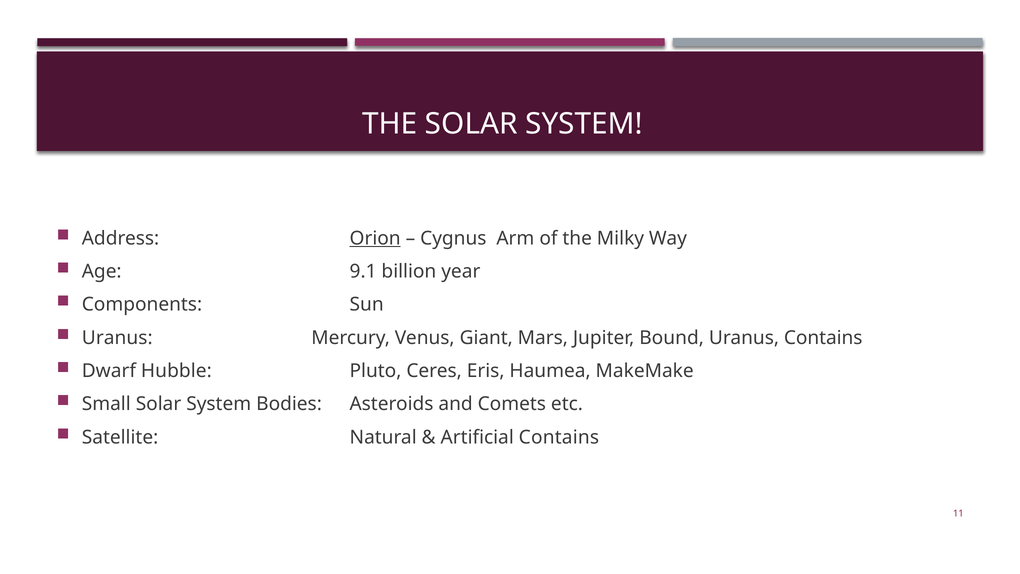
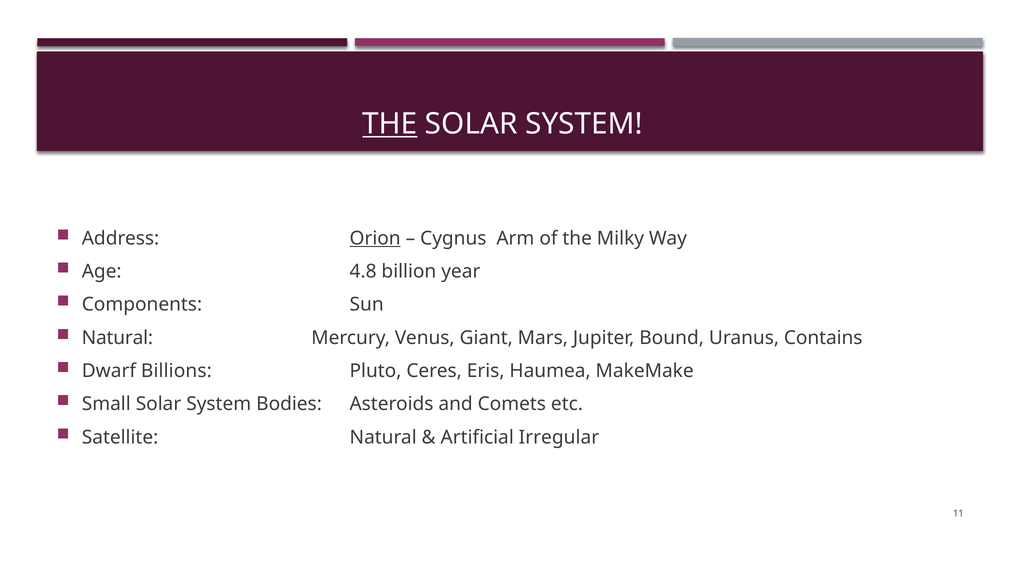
THE at (390, 124) underline: none -> present
9.1: 9.1 -> 4.8
Uranus at (117, 338): Uranus -> Natural
Hubble: Hubble -> Billions
Artificial Contains: Contains -> Irregular
